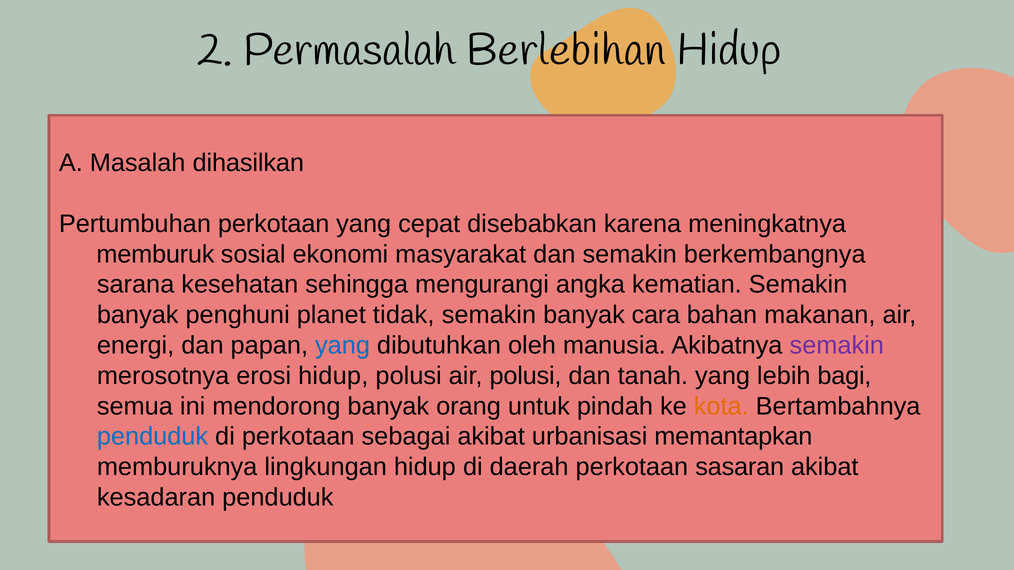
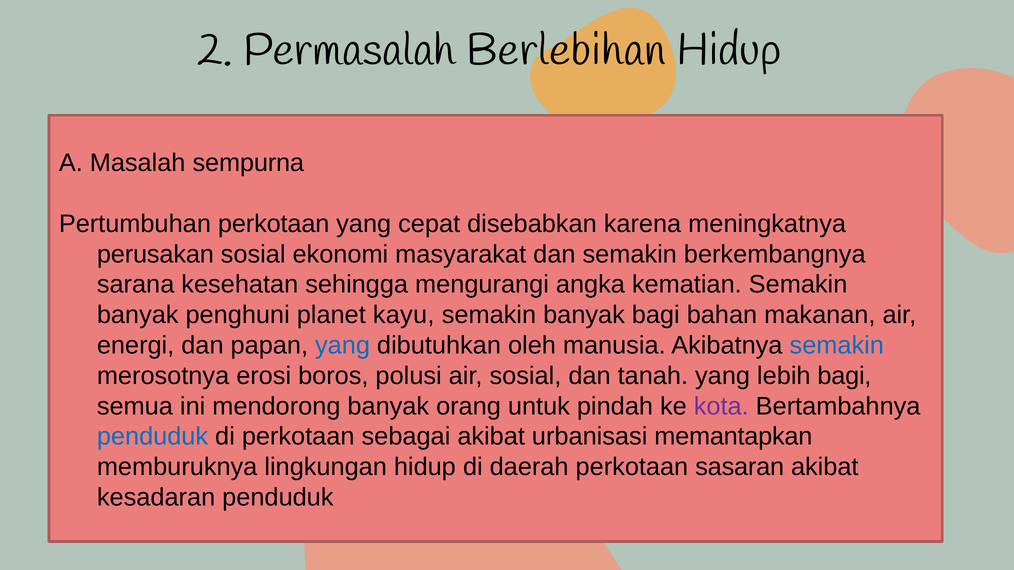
dihasilkan: dihasilkan -> sempurna
memburuk: memburuk -> perusakan
tidak: tidak -> kayu
banyak cara: cara -> bagi
semakin at (837, 346) colour: purple -> blue
erosi hidup: hidup -> boros
air polusi: polusi -> sosial
kota colour: orange -> purple
